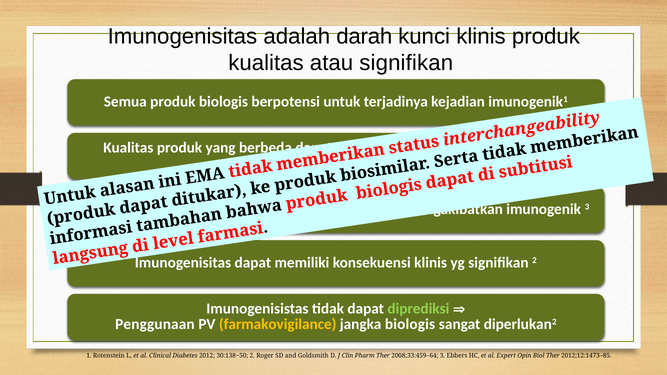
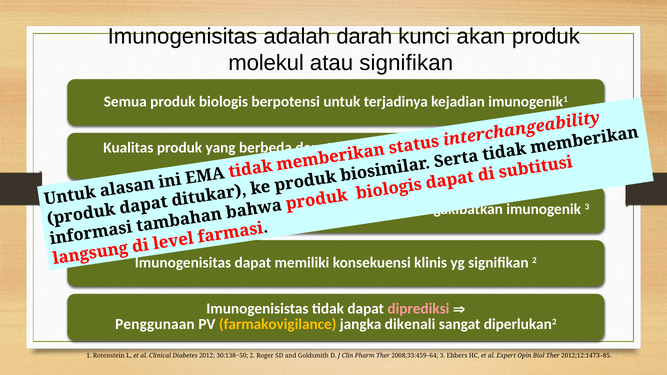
kunci klinis: klinis -> akan
kualitas at (266, 63): kualitas -> molekul
diprediksi colour: light green -> pink
jangka biologis: biologis -> dikenali
